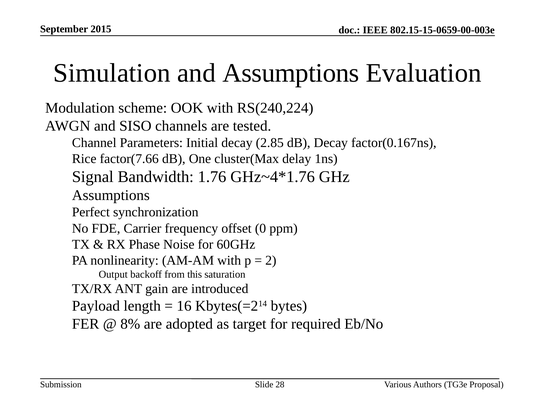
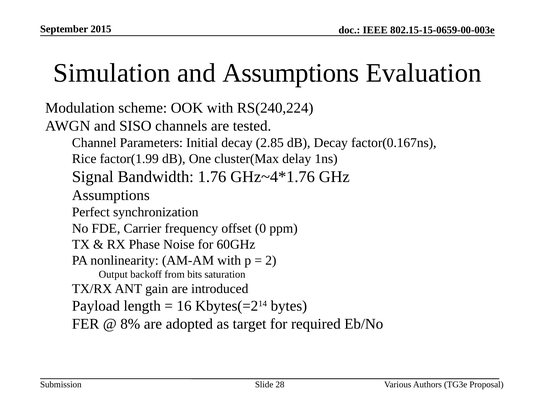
factor(7.66: factor(7.66 -> factor(1.99
this: this -> bits
